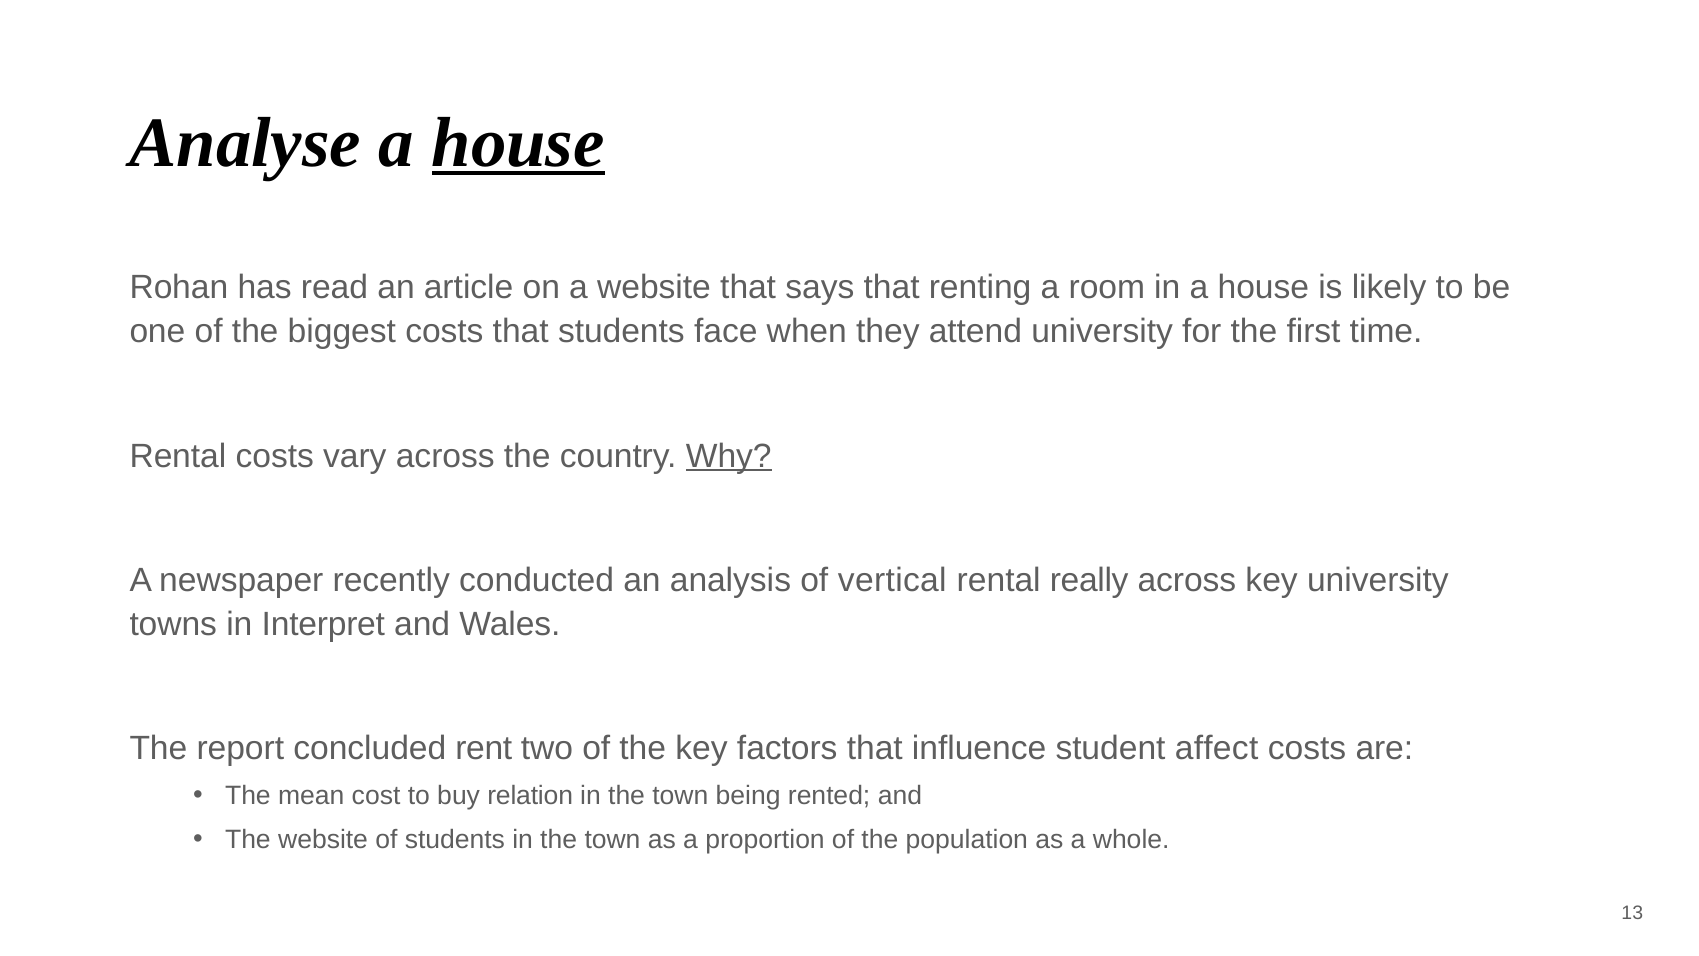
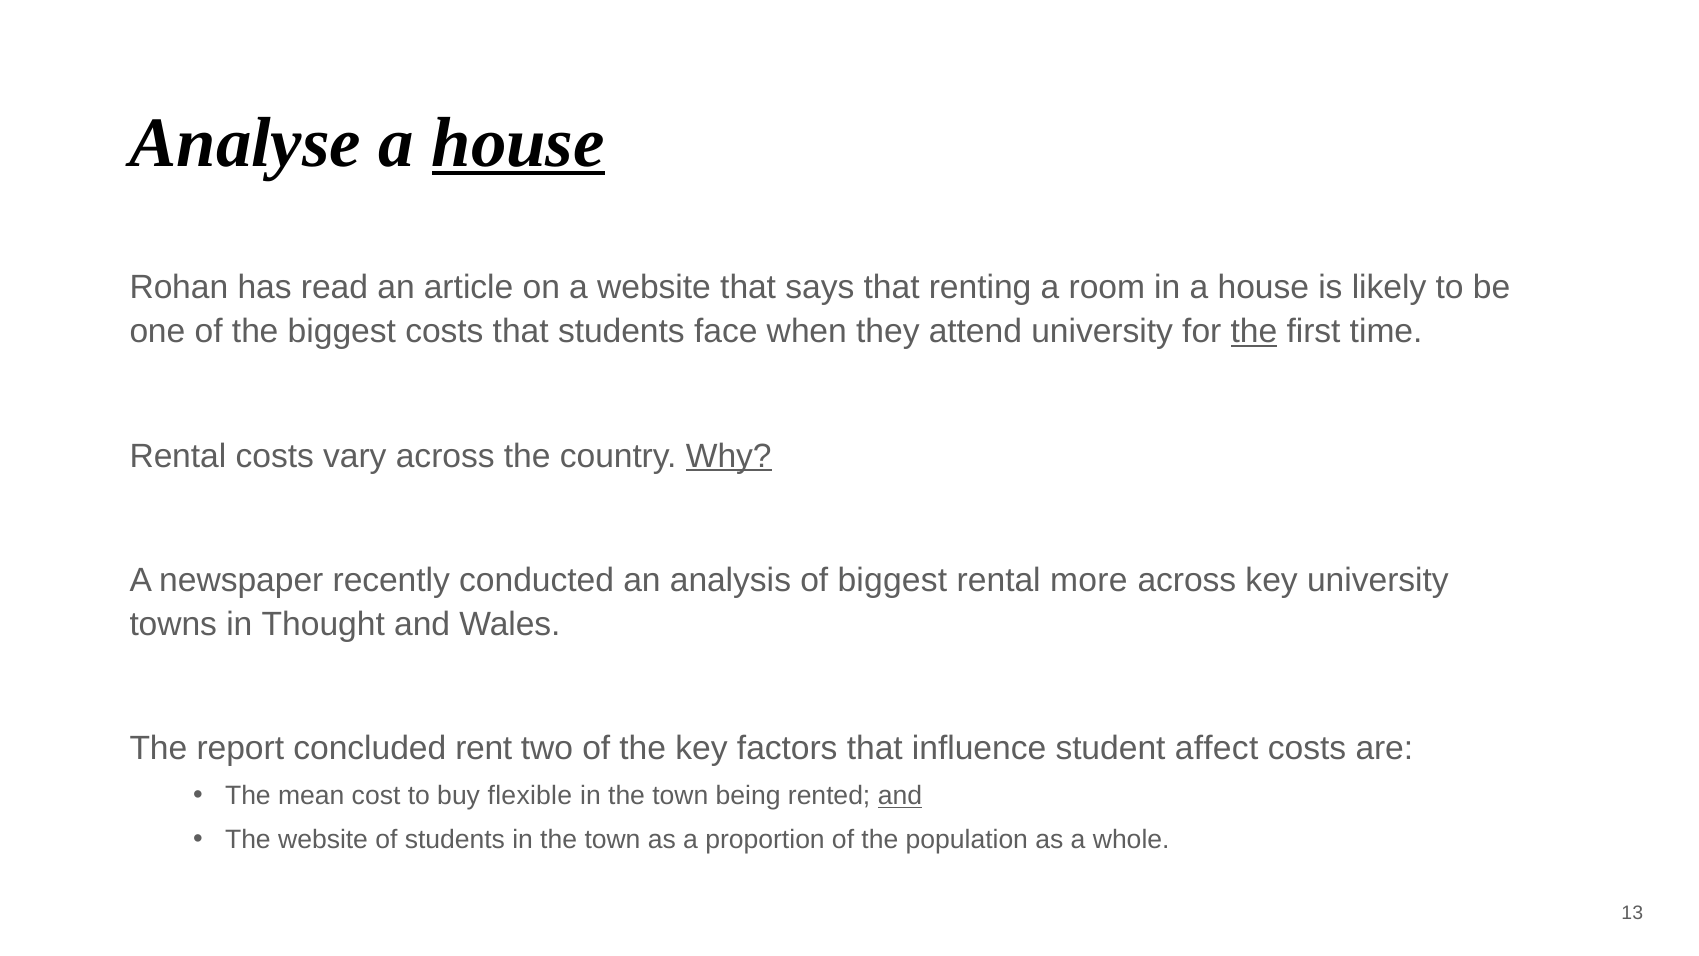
the at (1254, 332) underline: none -> present
of vertical: vertical -> biggest
really: really -> more
Interpret: Interpret -> Thought
relation: relation -> flexible
and at (900, 796) underline: none -> present
